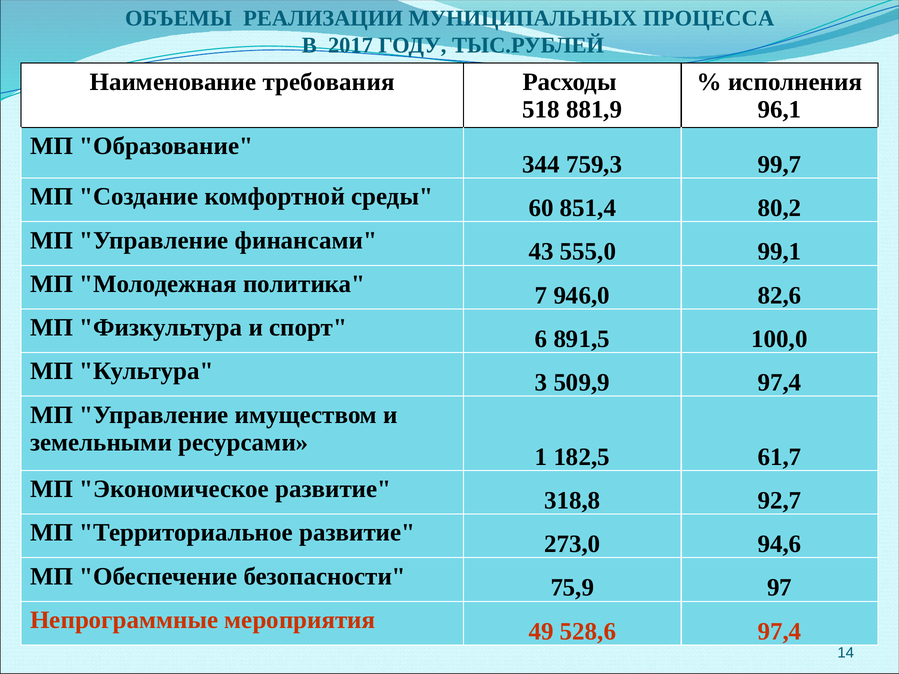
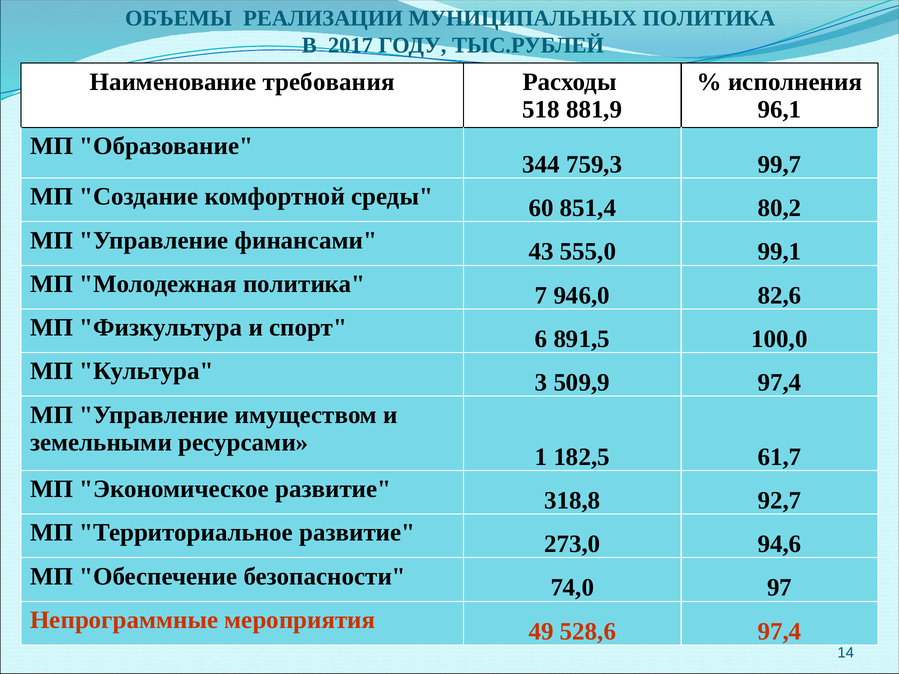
МУНИЦИПАЛЬНЫХ ПРОЦЕССА: ПРОЦЕССА -> ПОЛИТИКА
75,9: 75,9 -> 74,0
